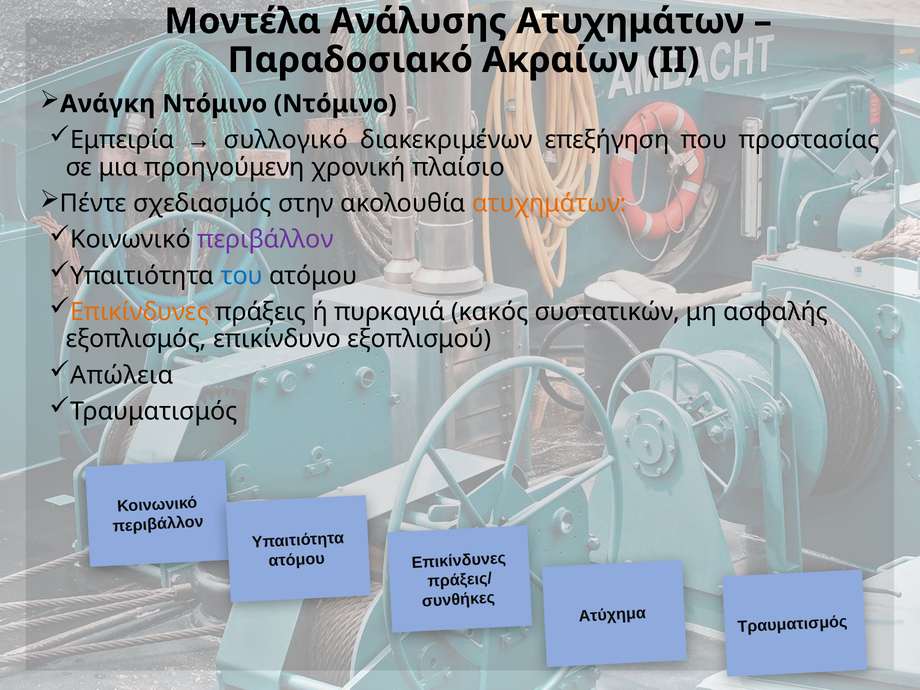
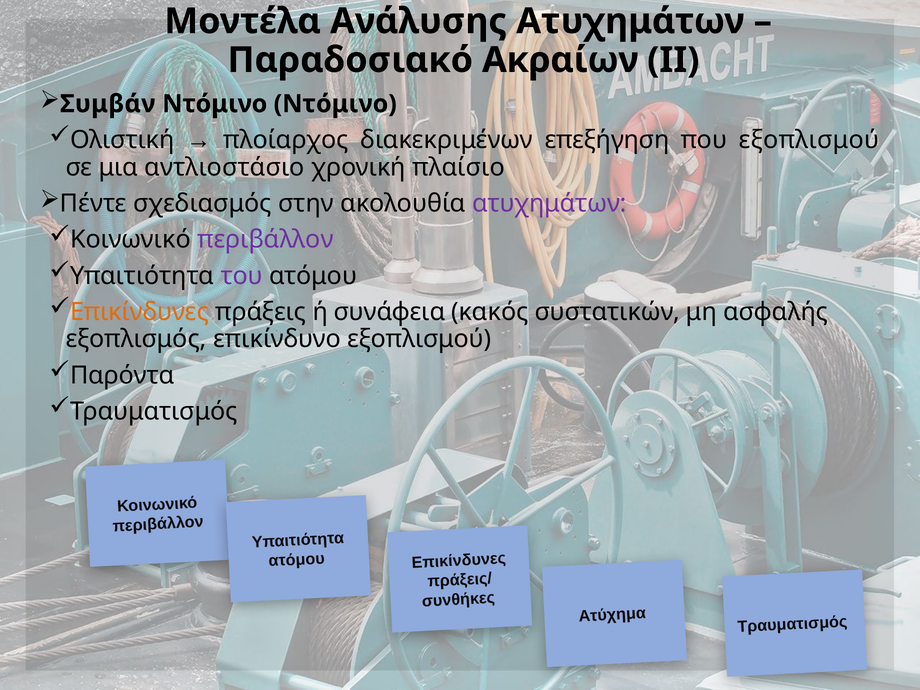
Ανάγκη: Ανάγκη -> Συμβάν
Εμπειρία: Εμπειρία -> Ολιστική
συλλογικό: συλλογικό -> πλοίαρχος
που προστασίας: προστασίας -> εξοπλισμού
προηγούμενη: προηγούμενη -> αντλιοστάσιο
ατυχημάτων at (549, 203) colour: orange -> purple
του colour: blue -> purple
πυρκαγιά: πυρκαγιά -> συνάφεια
Απώλεια: Απώλεια -> Παρόντα
